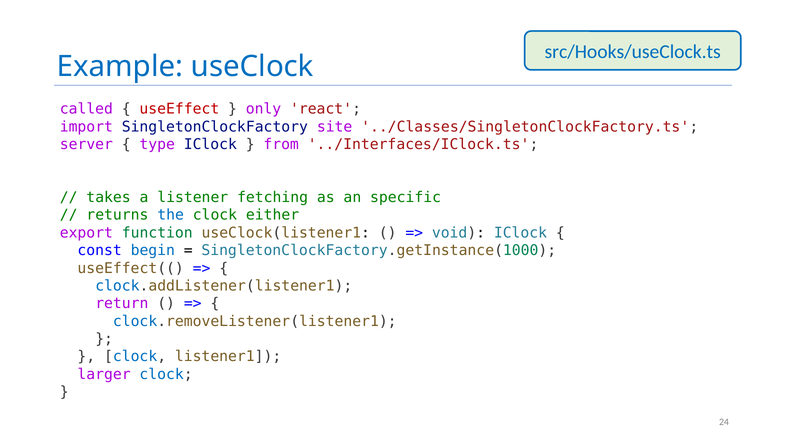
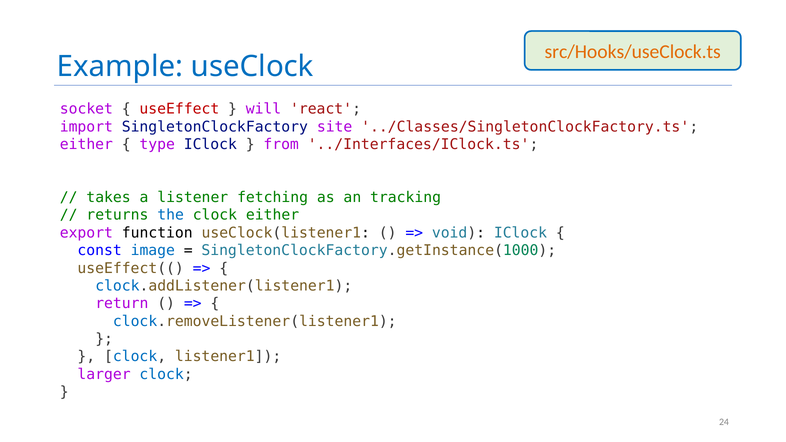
src/Hooks/useClock.ts colour: blue -> orange
called: called -> socket
only: only -> will
server at (86, 144): server -> either
specific: specific -> tracking
function colour: green -> black
begin: begin -> image
